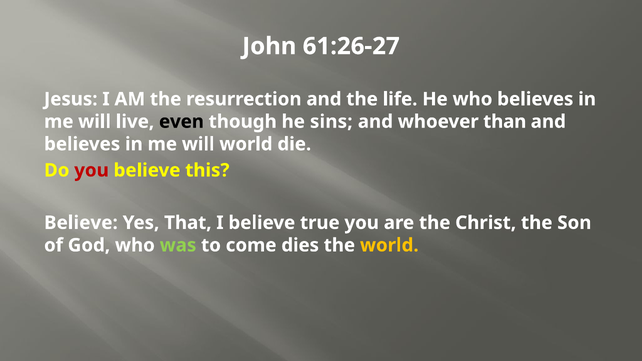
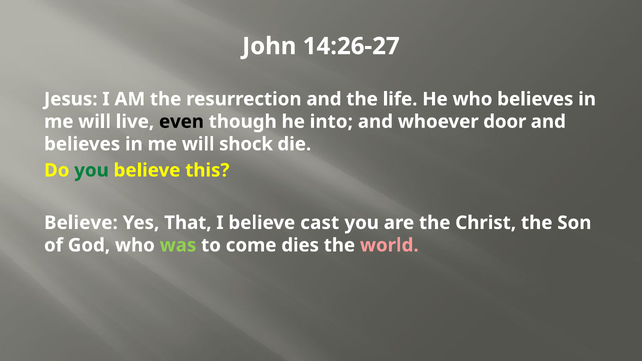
61:26-27: 61:26-27 -> 14:26-27
sins: sins -> into
than: than -> door
will world: world -> shock
you at (92, 170) colour: red -> green
true: true -> cast
world at (389, 245) colour: yellow -> pink
